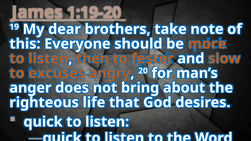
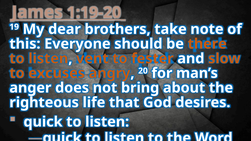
more: more -> there
then: then -> vent
